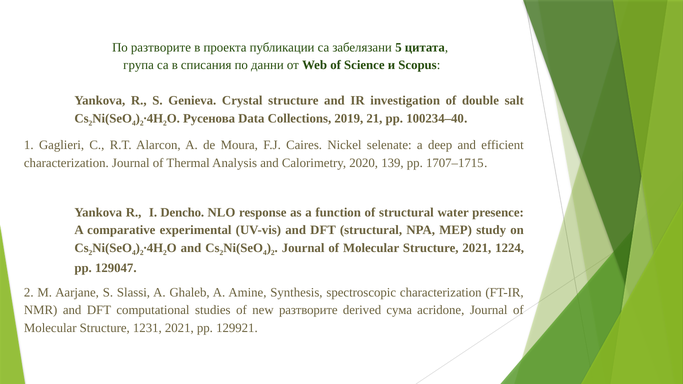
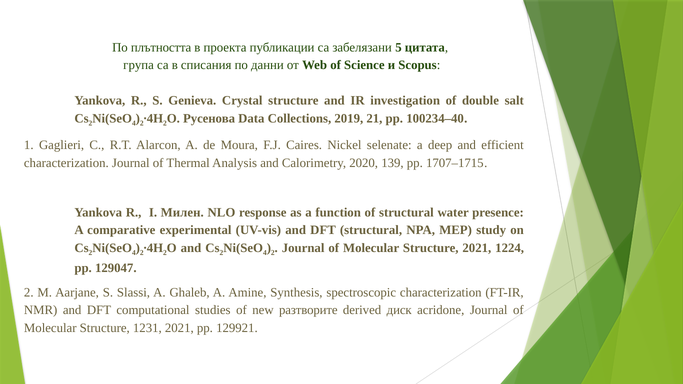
По разтворите: разтворите -> плътността
Dencho: Dencho -> Милен
сума: сума -> диск
